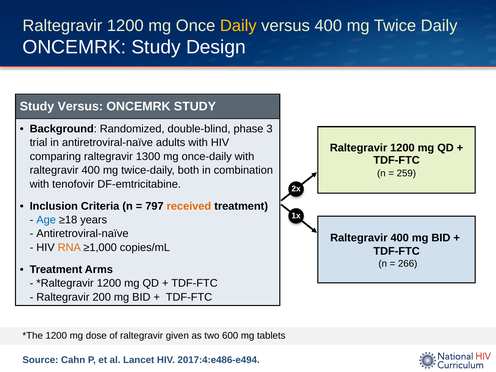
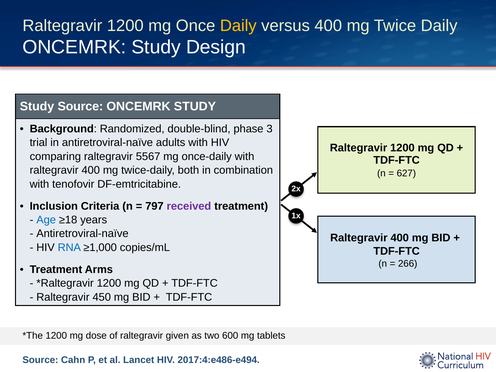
Study Versus: Versus -> Source
1300: 1300 -> 5567
259: 259 -> 627
received colour: orange -> purple
RNA colour: orange -> blue
200: 200 -> 450
